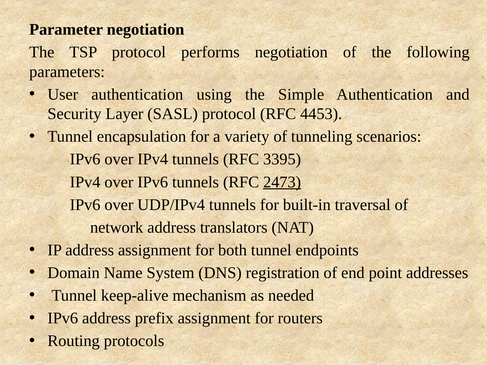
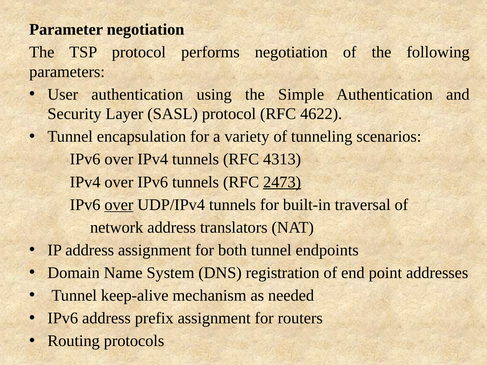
4453: 4453 -> 4622
3395: 3395 -> 4313
over at (119, 205) underline: none -> present
